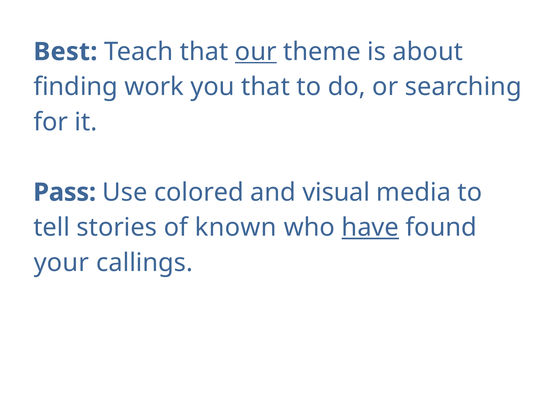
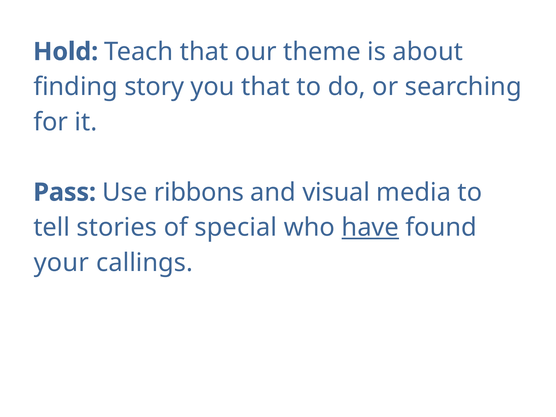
Best: Best -> Hold
our underline: present -> none
work: work -> story
colored: colored -> ribbons
known: known -> special
